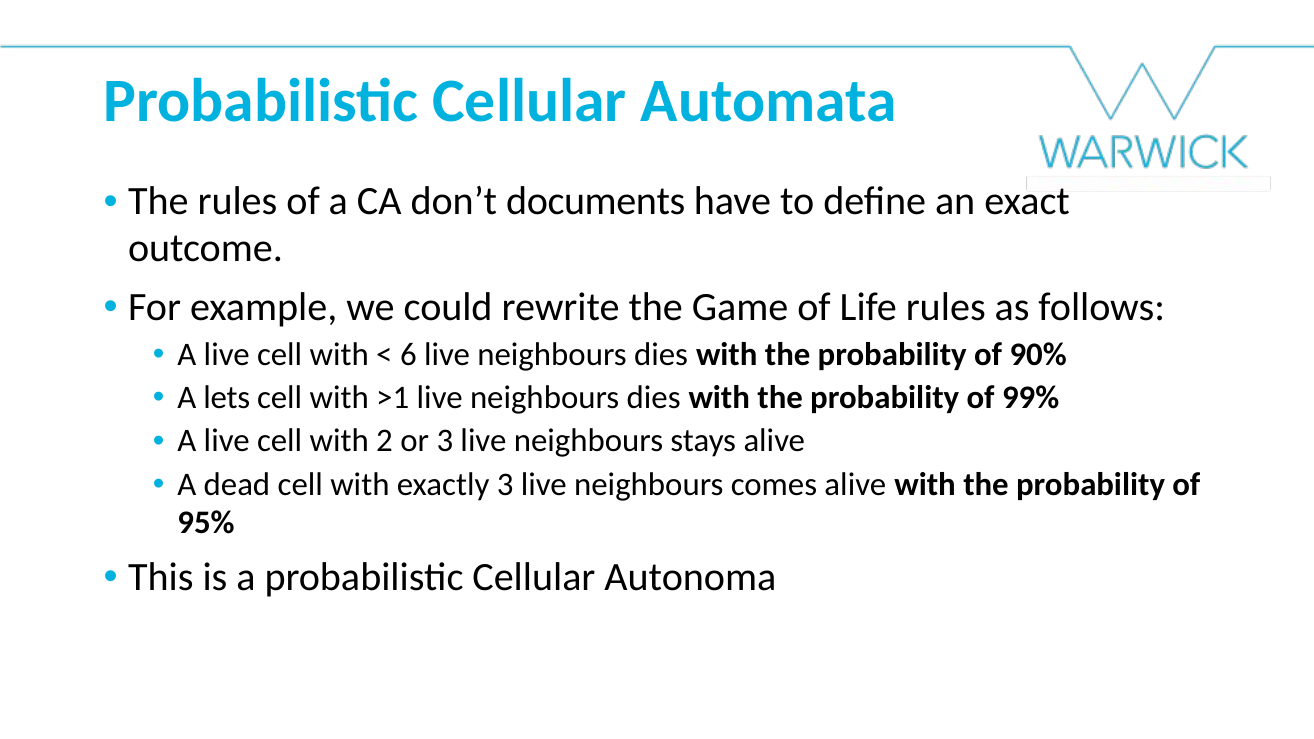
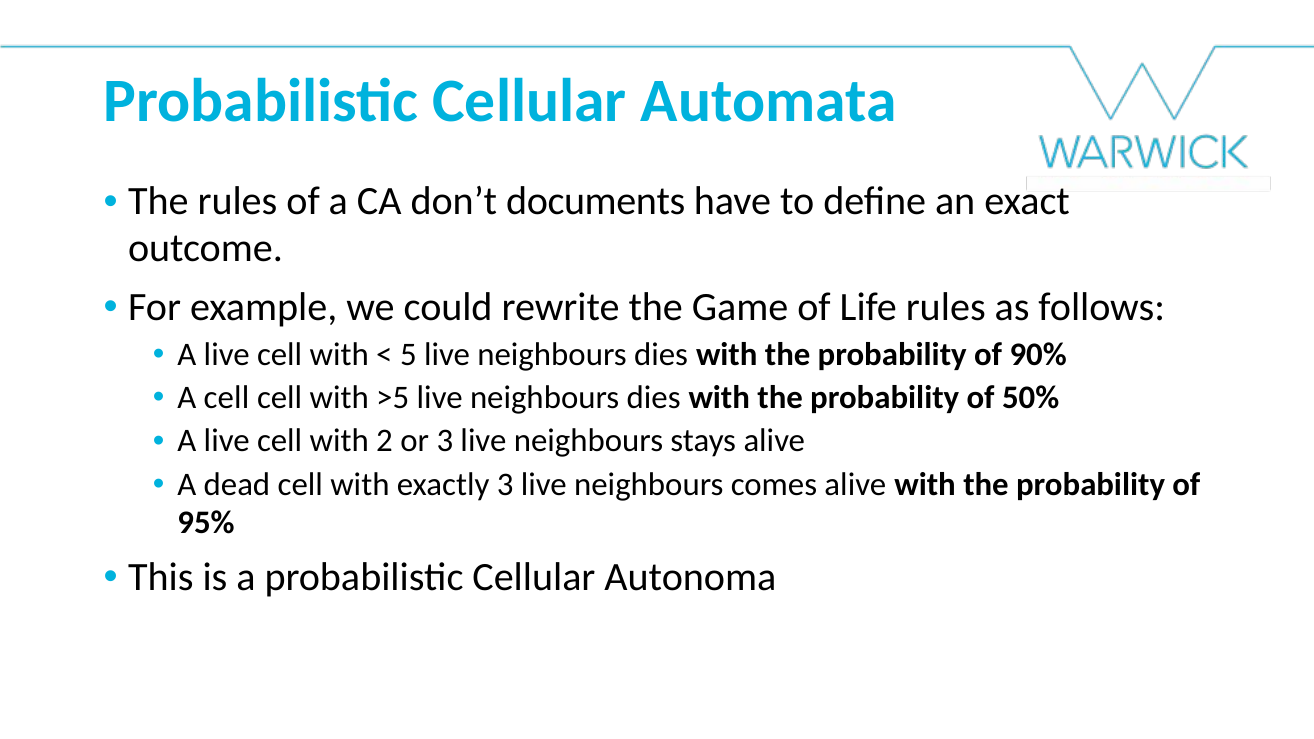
6: 6 -> 5
A lets: lets -> cell
>1: >1 -> >5
99%: 99% -> 50%
